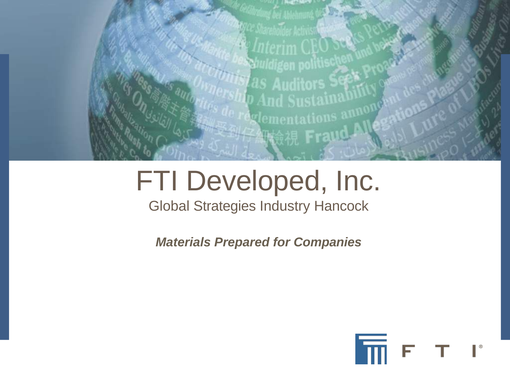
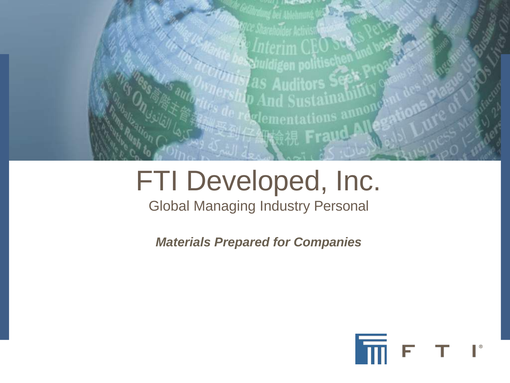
Strategies: Strategies -> Managing
Hancock: Hancock -> Personal
